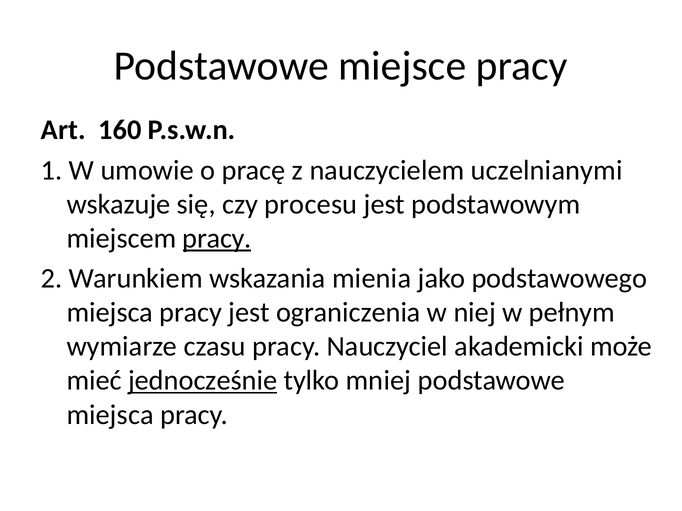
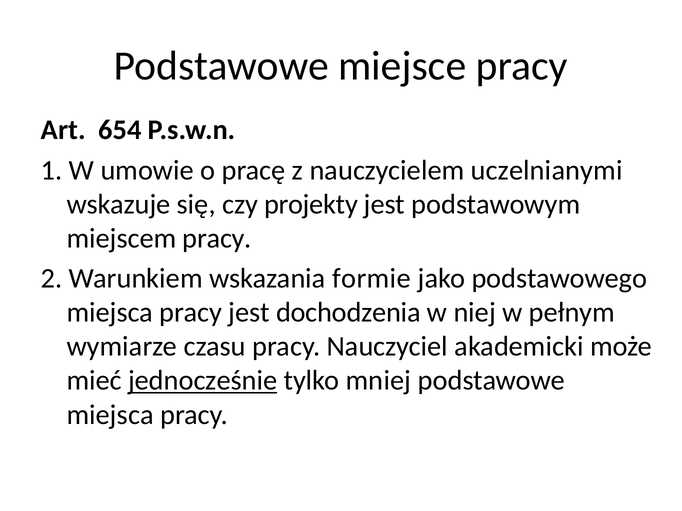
160: 160 -> 654
procesu: procesu -> projekty
pracy at (217, 239) underline: present -> none
mienia: mienia -> formie
ograniczenia: ograniczenia -> dochodzenia
